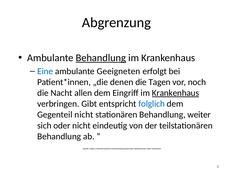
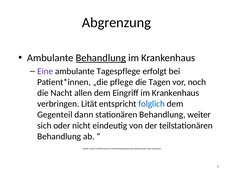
Eine colour: blue -> purple
Geeigneten: Geeigneten -> Tagespflege
denen: denen -> pflege
Krankenhaus at (176, 93) underline: present -> none
Gibt: Gibt -> Lität
Gegenteil nicht: nicht -> dann
